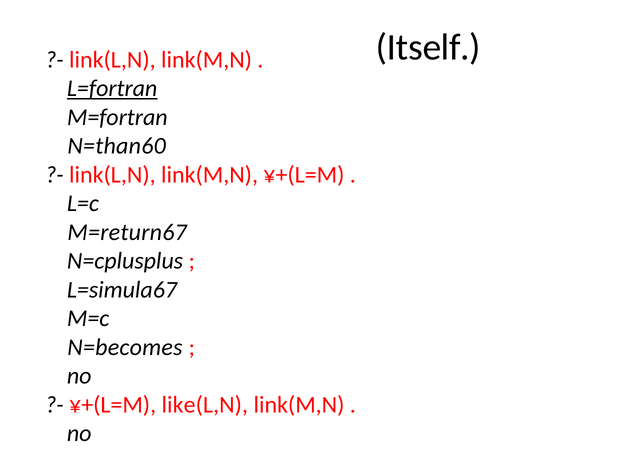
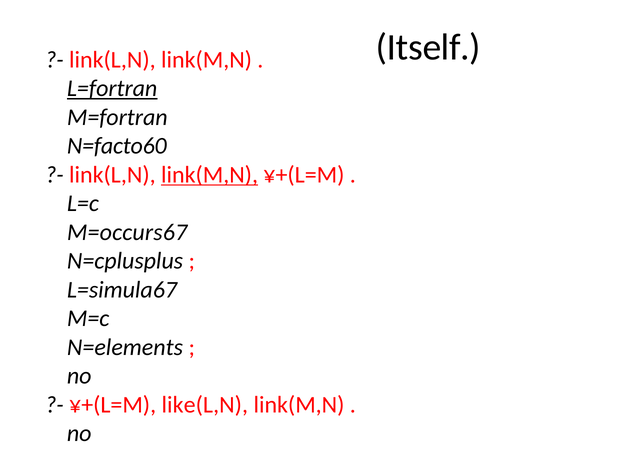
N=than60: N=than60 -> N=facto60
link(M,N at (210, 175) underline: none -> present
M=return67: M=return67 -> M=occurs67
N=becomes: N=becomes -> N=elements
